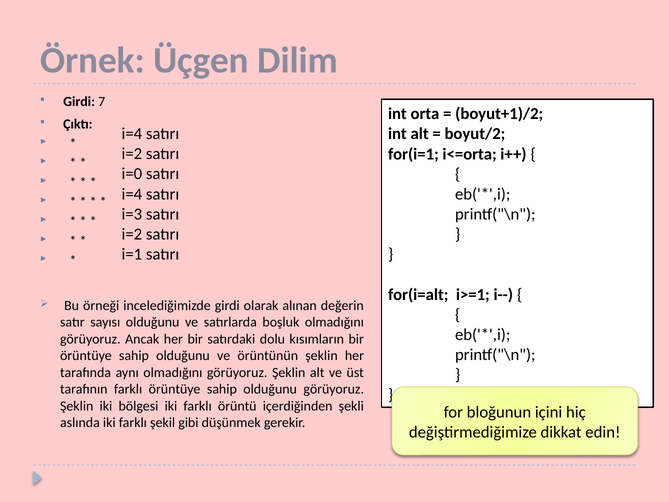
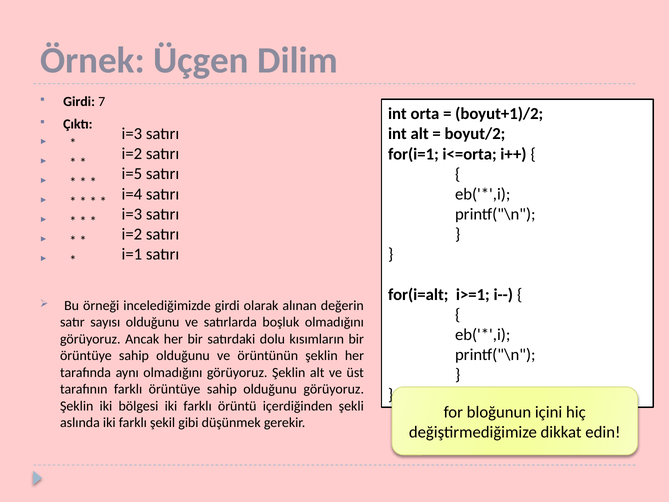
i=4 at (132, 134): i=4 -> i=3
i=0: i=0 -> i=5
